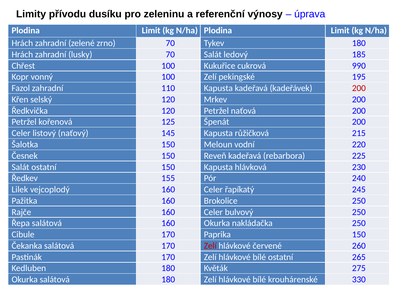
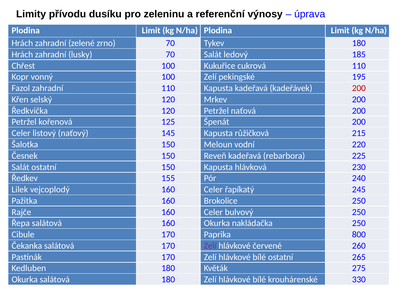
cukrová 990: 990 -> 110
Paprika 150: 150 -> 800
Zelí at (210, 246) colour: red -> purple
